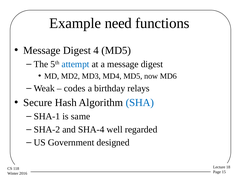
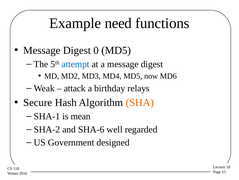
4: 4 -> 0
codes: codes -> attack
SHA colour: blue -> orange
same: same -> mean
SHA-4: SHA-4 -> SHA-6
